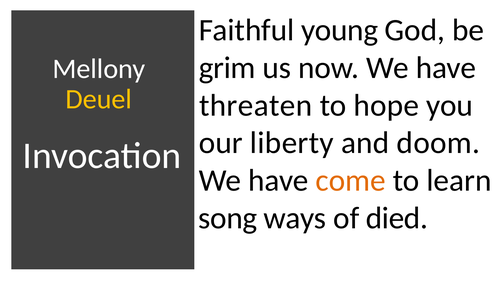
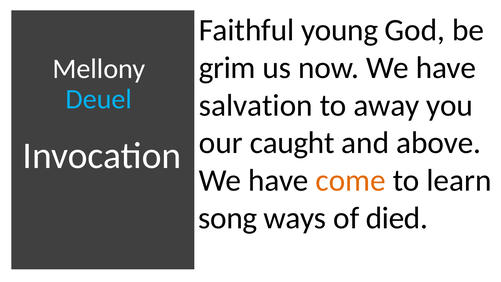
Deuel colour: yellow -> light blue
threaten: threaten -> salvation
hope: hope -> away
liberty: liberty -> caught
doom: doom -> above
